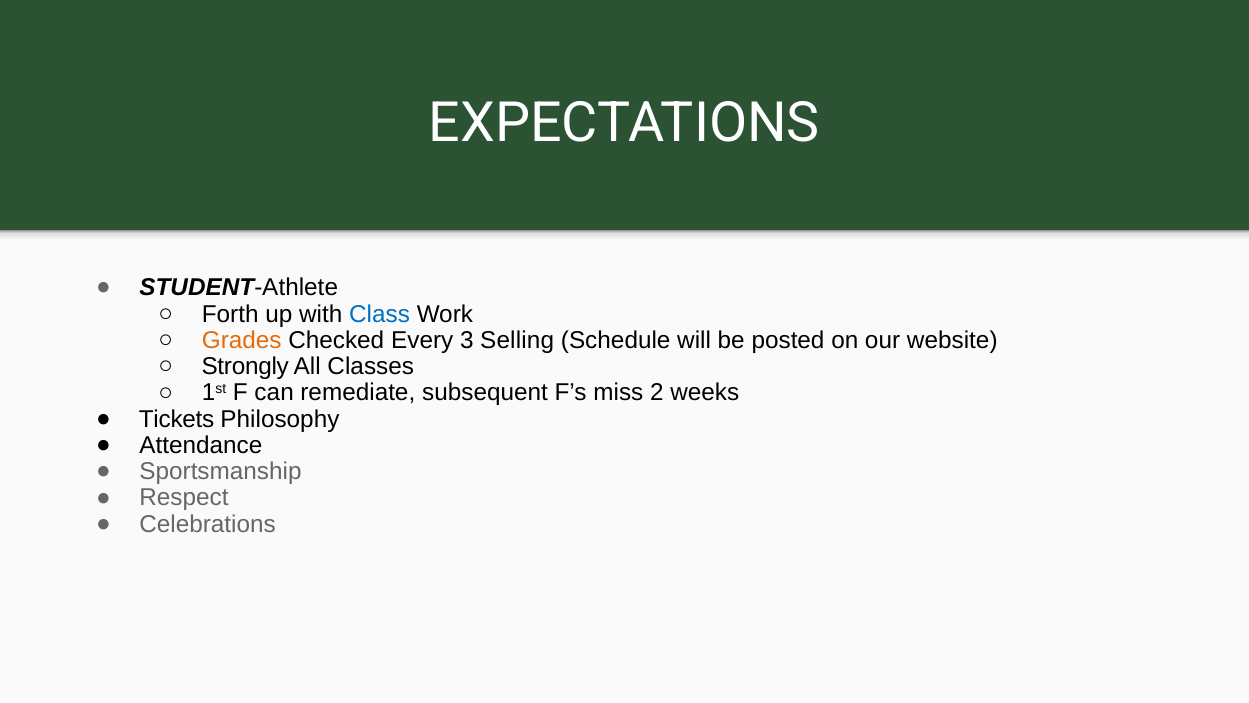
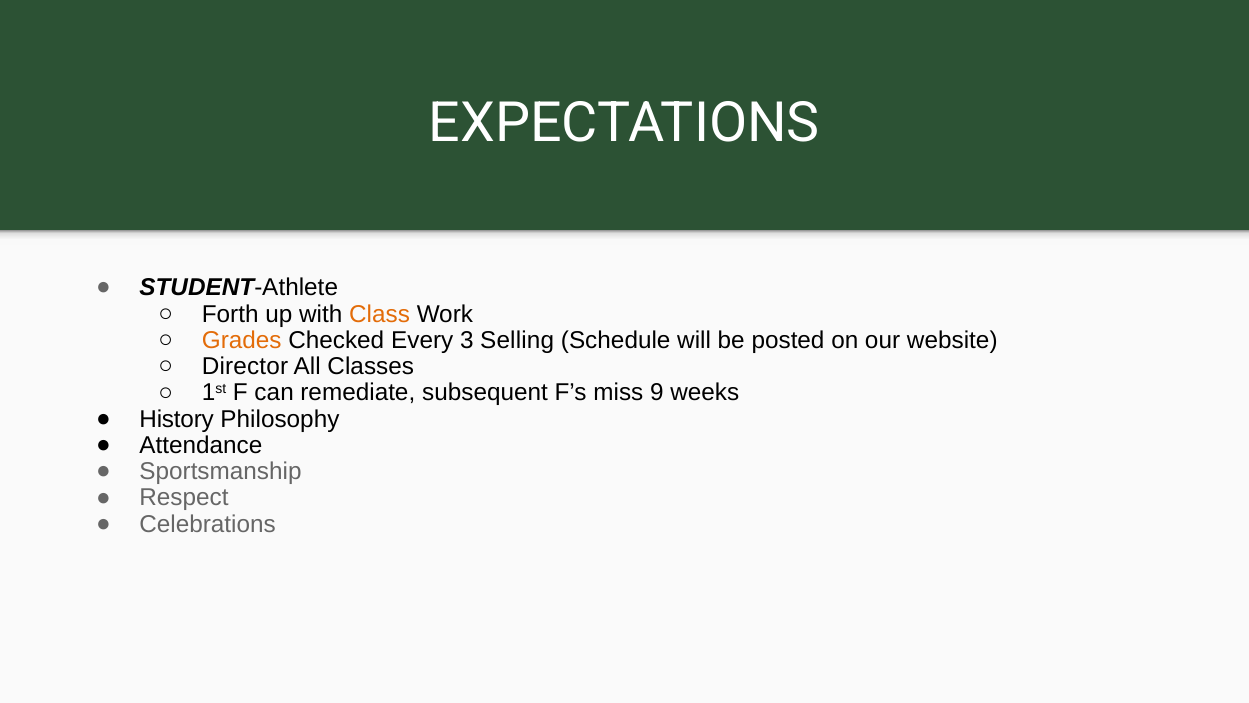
Class colour: blue -> orange
Strongly: Strongly -> Director
2: 2 -> 9
Tickets: Tickets -> History
